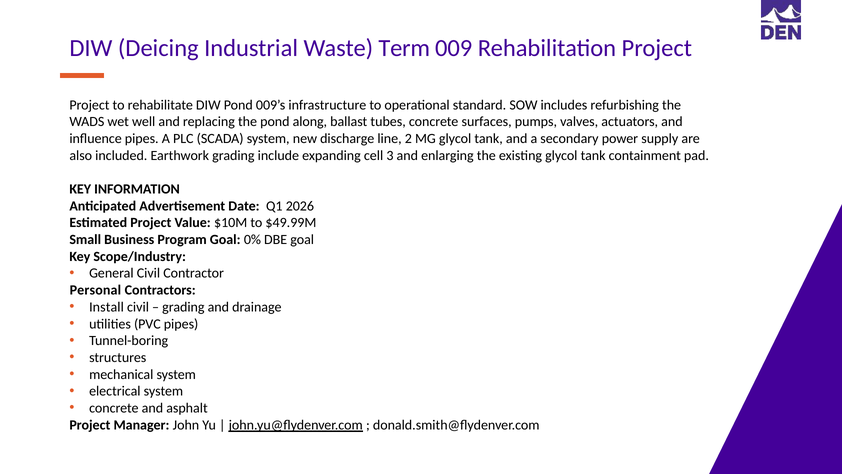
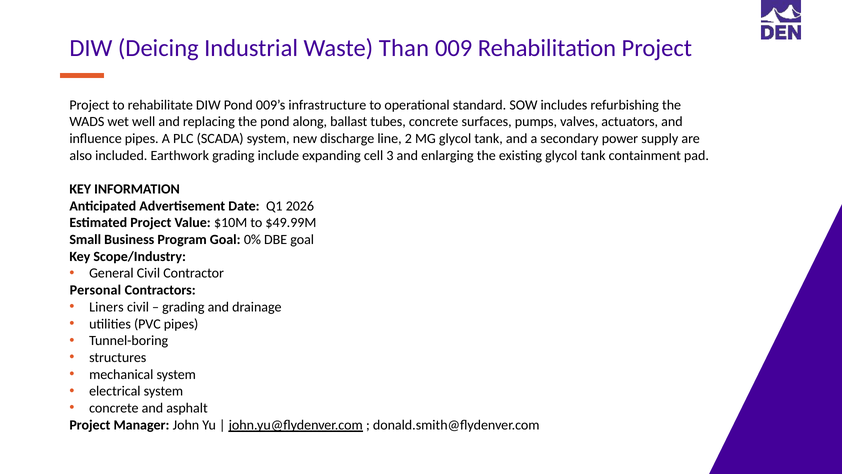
Term: Term -> Than
Install: Install -> Liners
